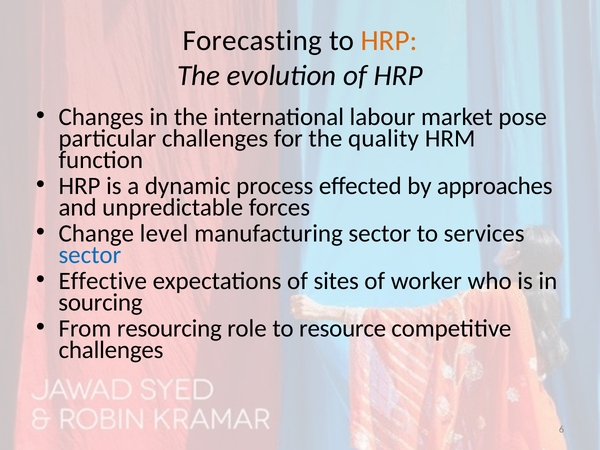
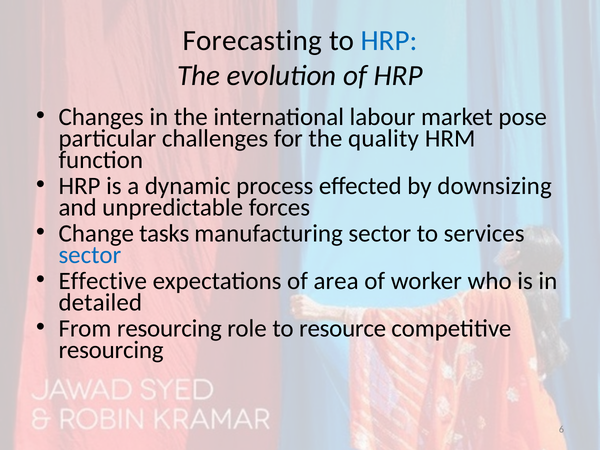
HRP at (389, 41) colour: orange -> blue
approaches: approaches -> downsizing
level: level -> tasks
sites: sites -> area
sourcing: sourcing -> detailed
challenges at (111, 350): challenges -> resourcing
